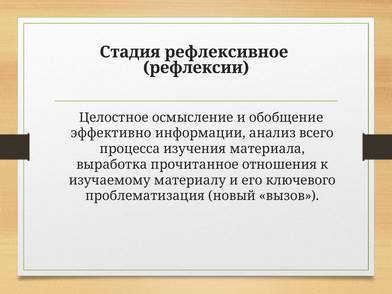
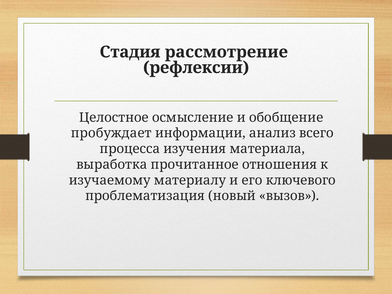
рефлексивное: рефлексивное -> рассмотрение
эффективно: эффективно -> пробуждает
